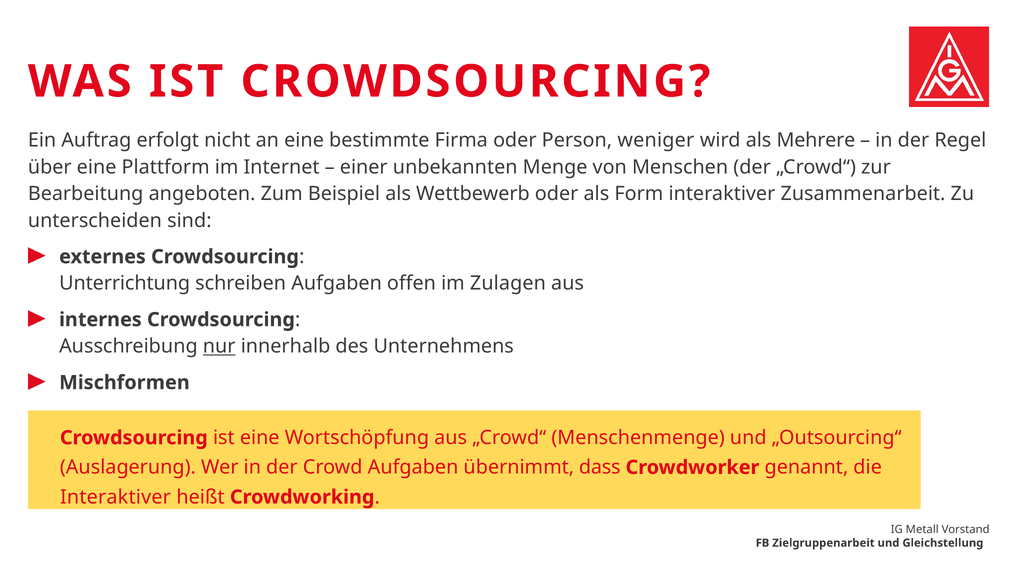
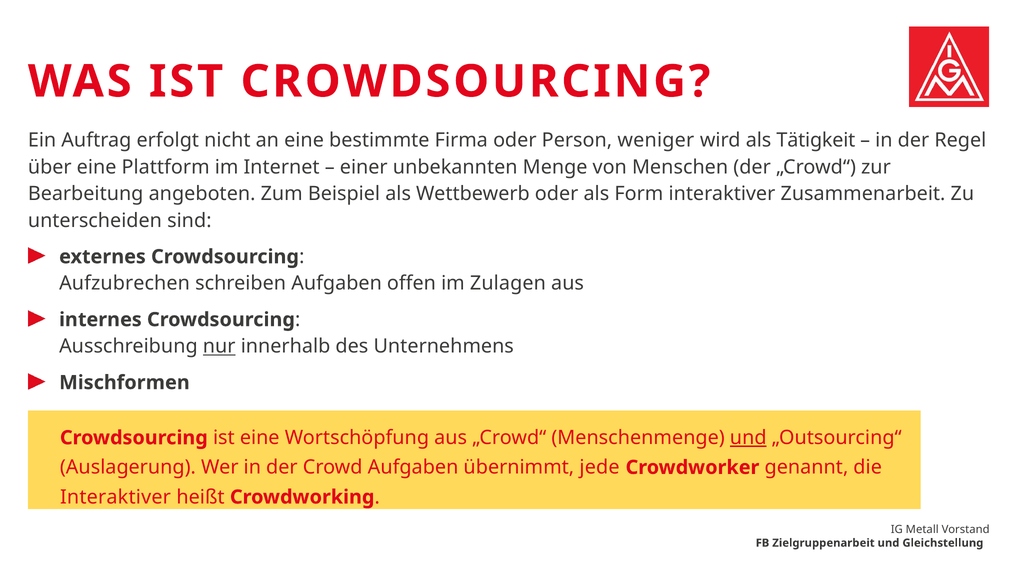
Mehrere: Mehrere -> Tätigkeit
Unterrichtung: Unterrichtung -> Aufzubrechen
und at (748, 438) underline: none -> present
übernimmt dass: dass -> jede
